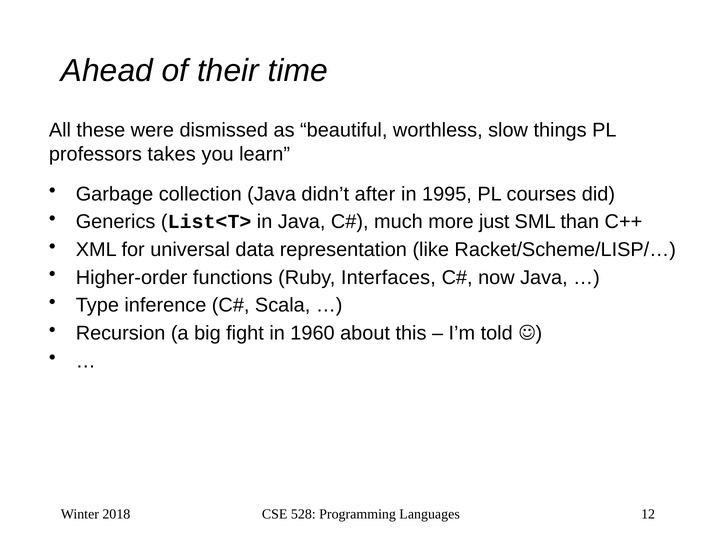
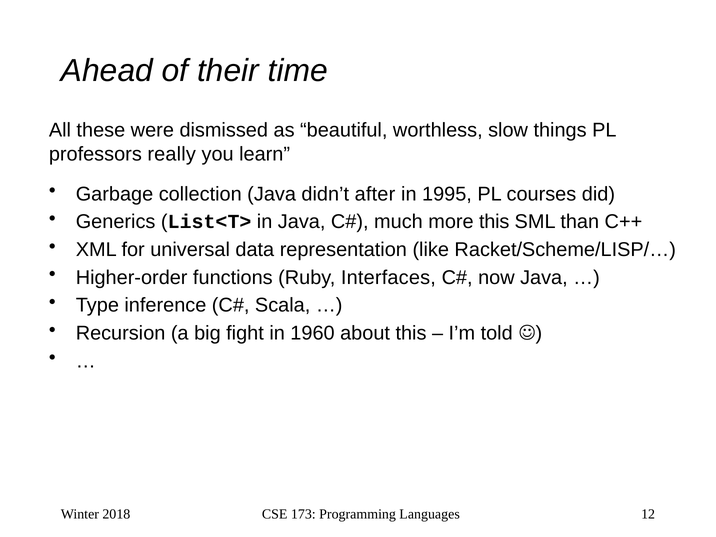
takes: takes -> really
more just: just -> this
528: 528 -> 173
